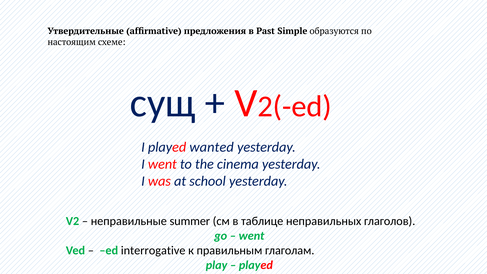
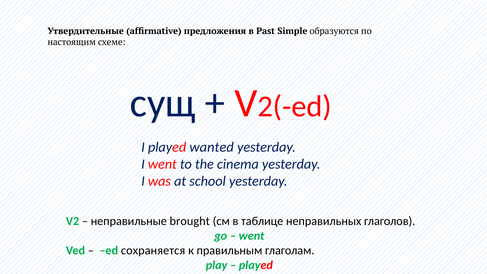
summer: summer -> brought
interrogative: interrogative -> сохраняется
